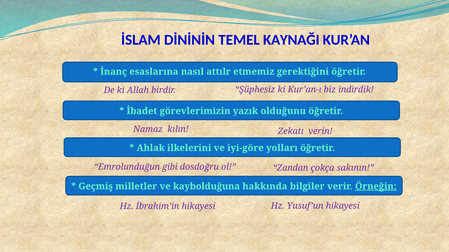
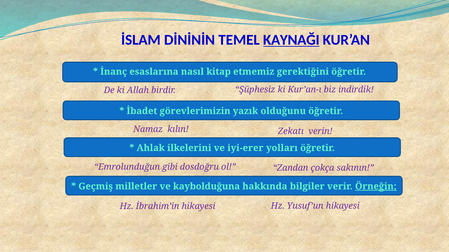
KAYNAĞI underline: none -> present
attılr: attılr -> kitap
iyi-göre: iyi-göre -> iyi-erer
